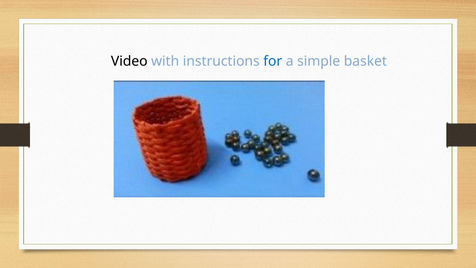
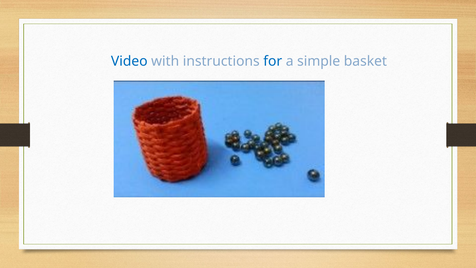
Video colour: black -> blue
